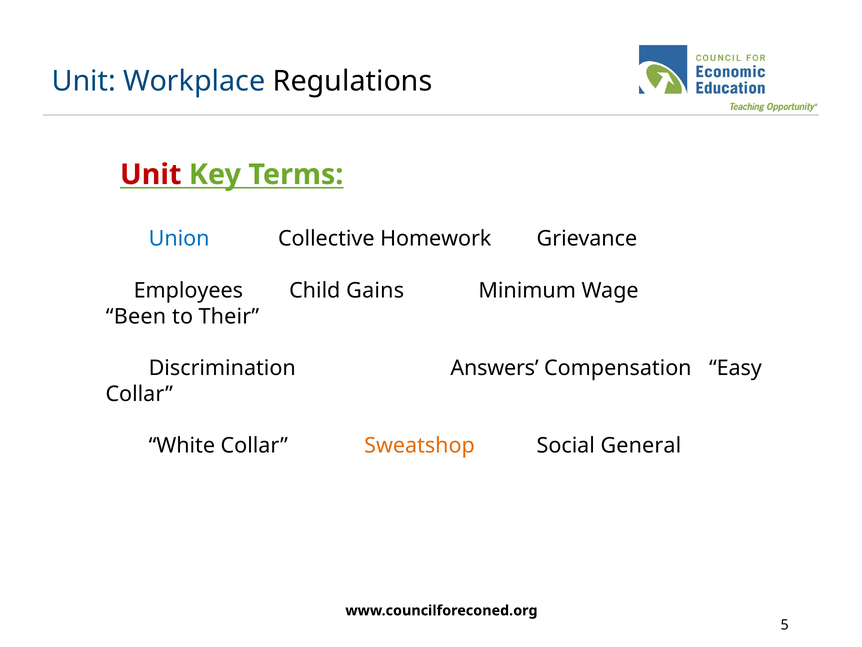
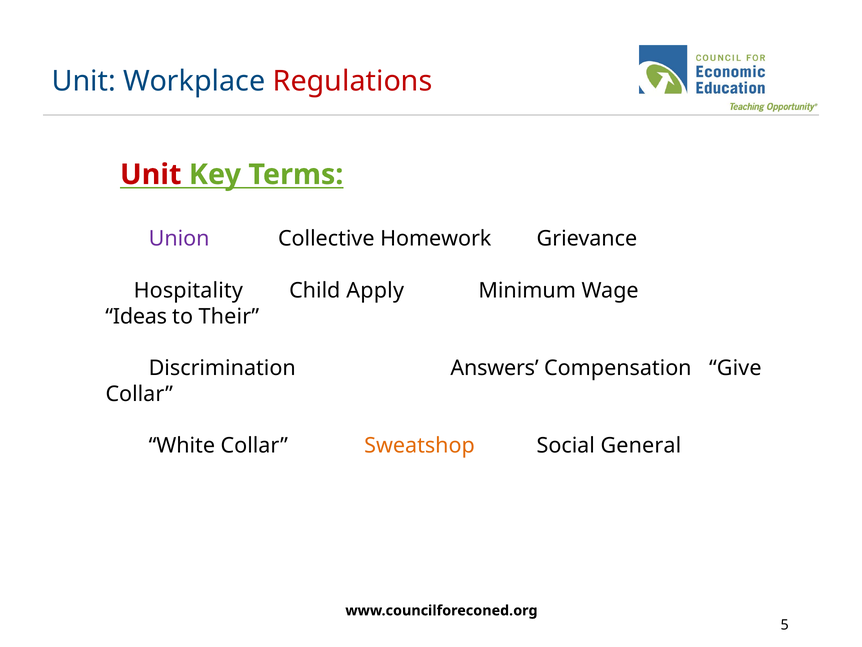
Regulations colour: black -> red
Union colour: blue -> purple
Employees: Employees -> Hospitality
Gains: Gains -> Apply
Been: Been -> Ideas
Easy: Easy -> Give
